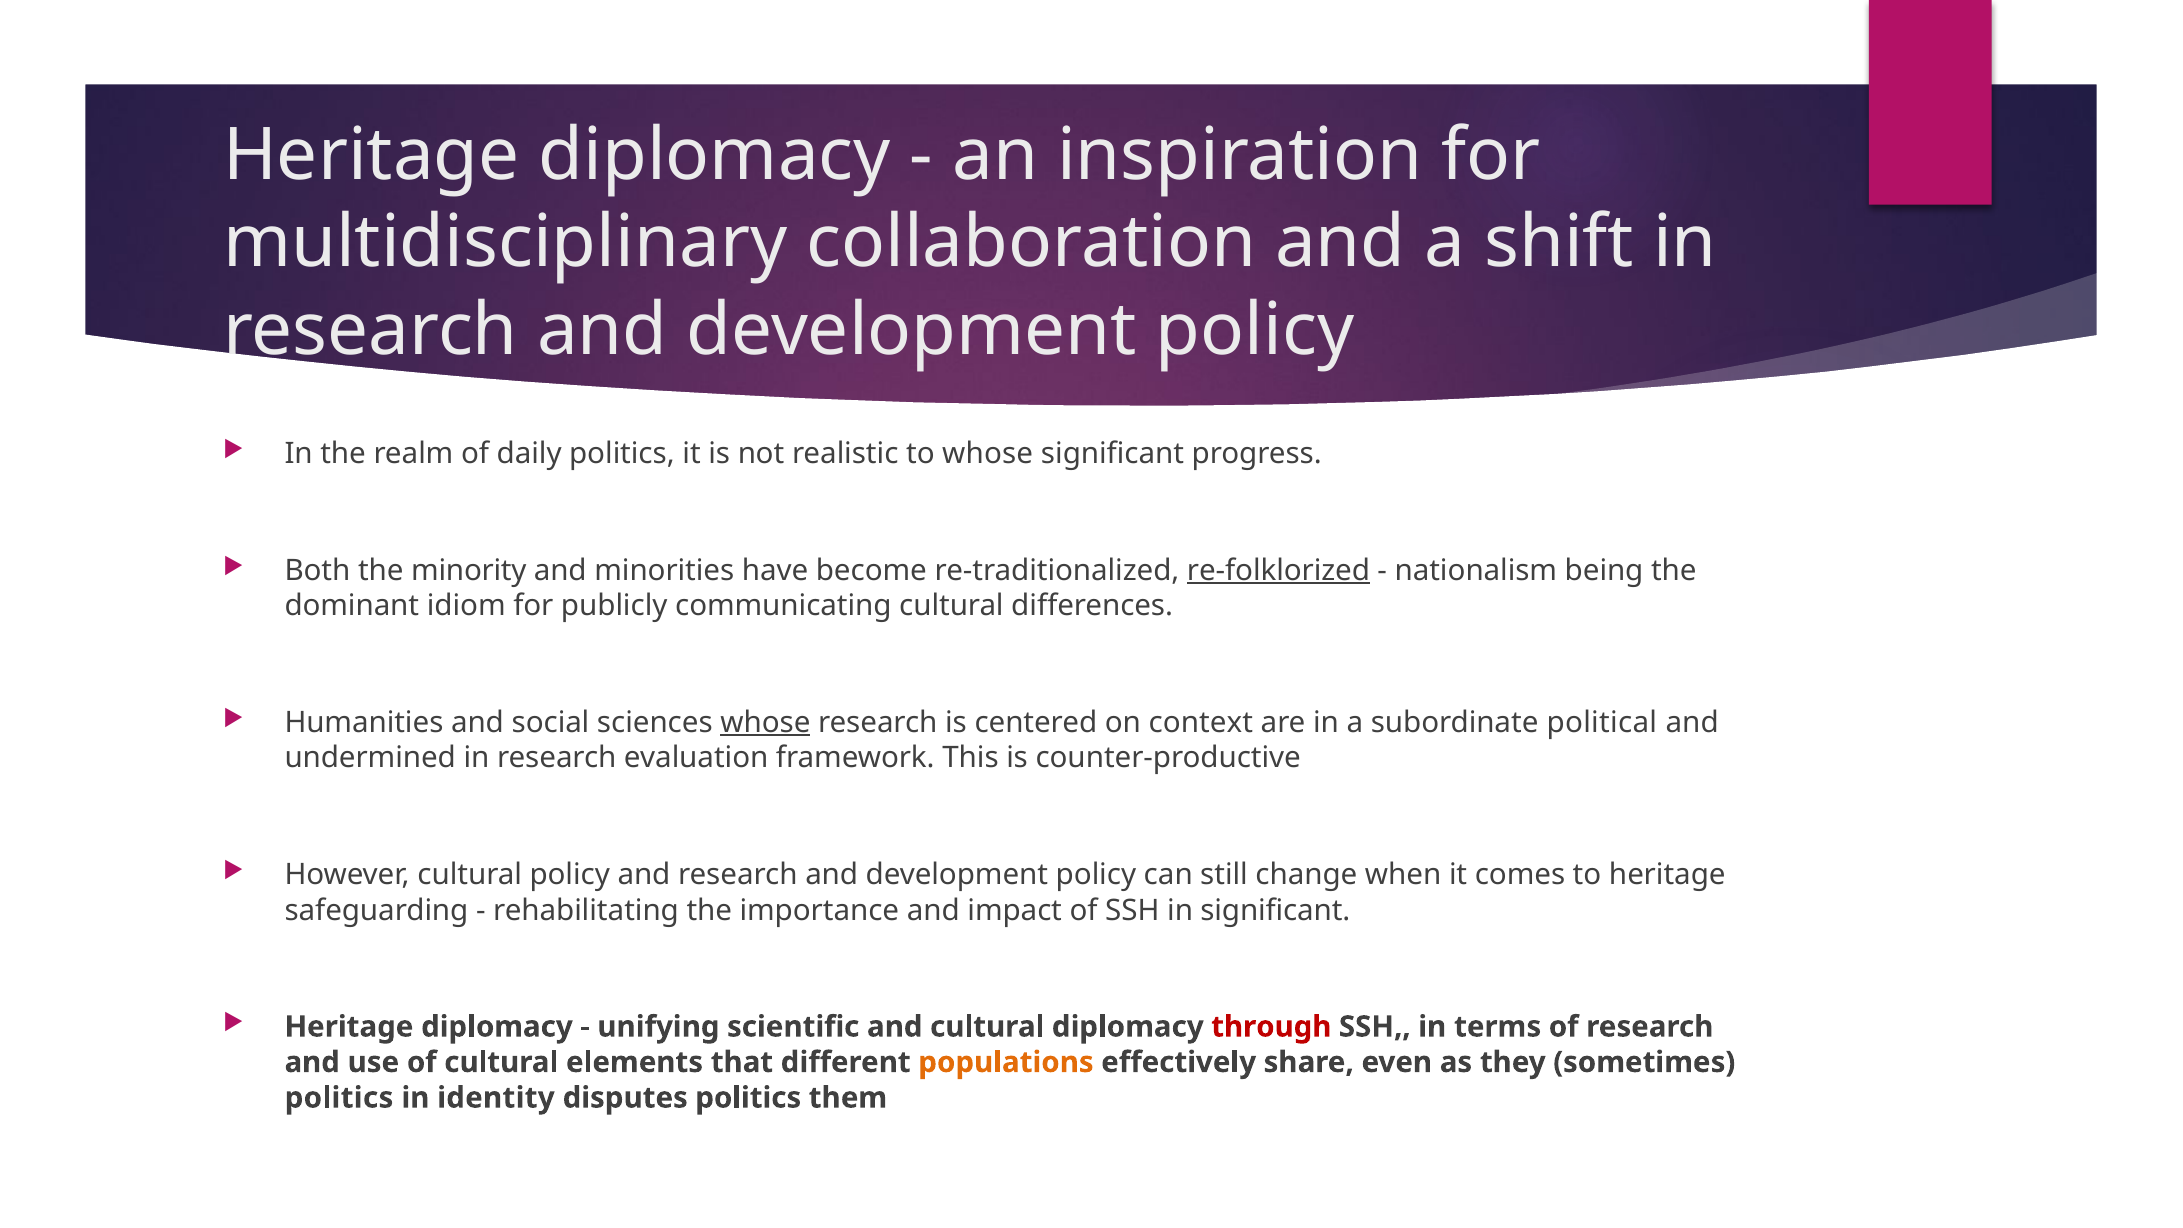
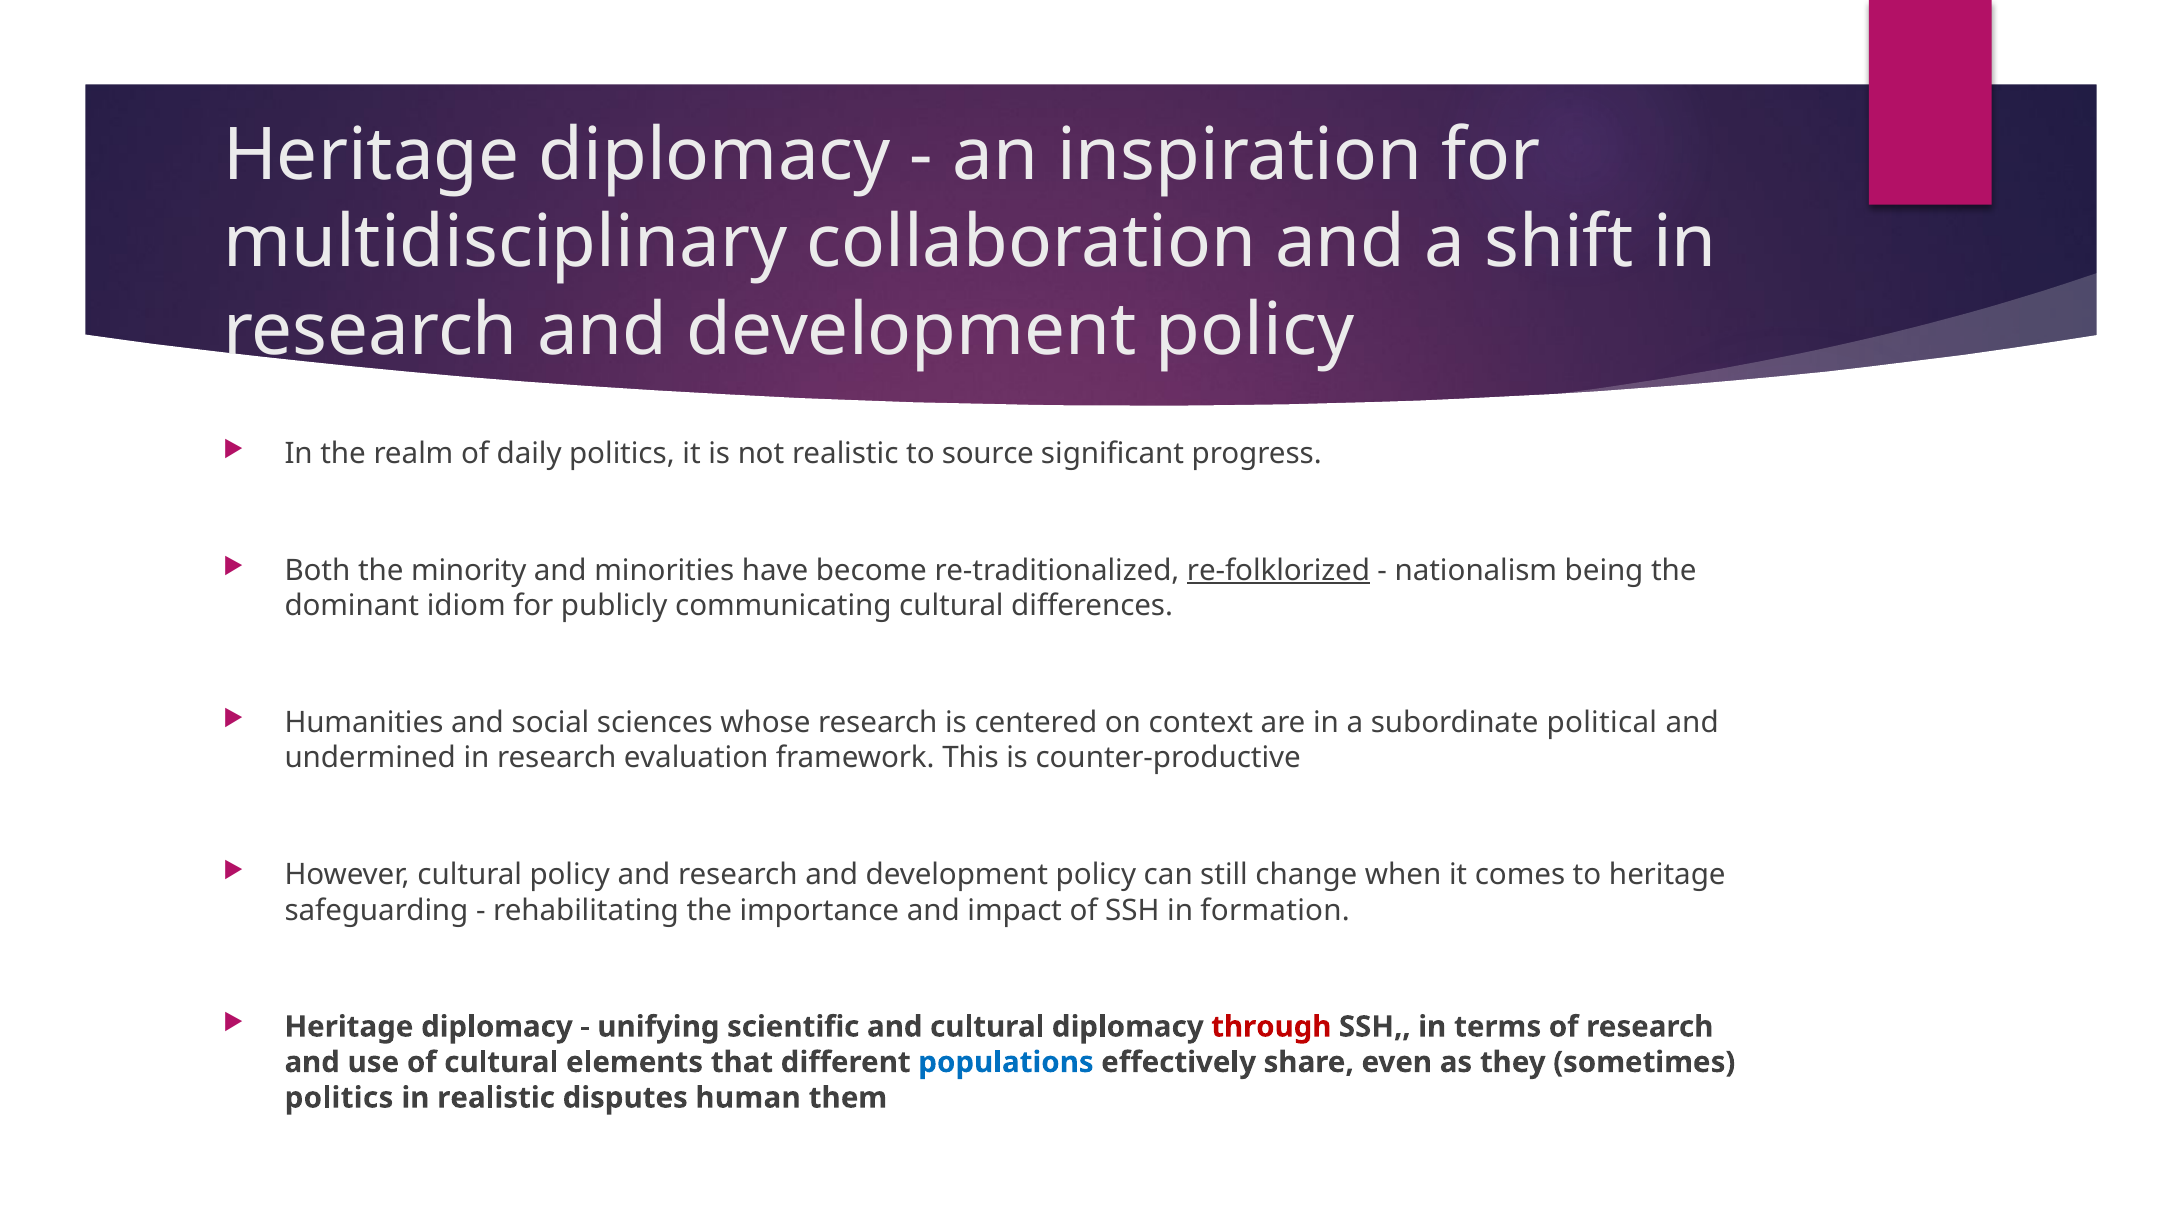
to whose: whose -> source
whose at (765, 723) underline: present -> none
in significant: significant -> formation
populations colour: orange -> blue
in identity: identity -> realistic
disputes politics: politics -> human
